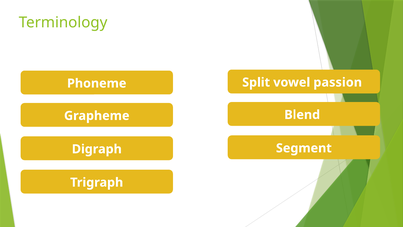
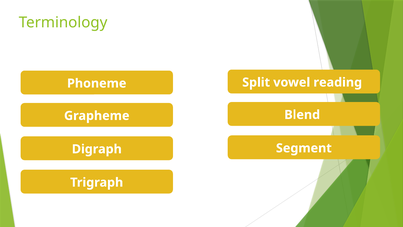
passion: passion -> reading
